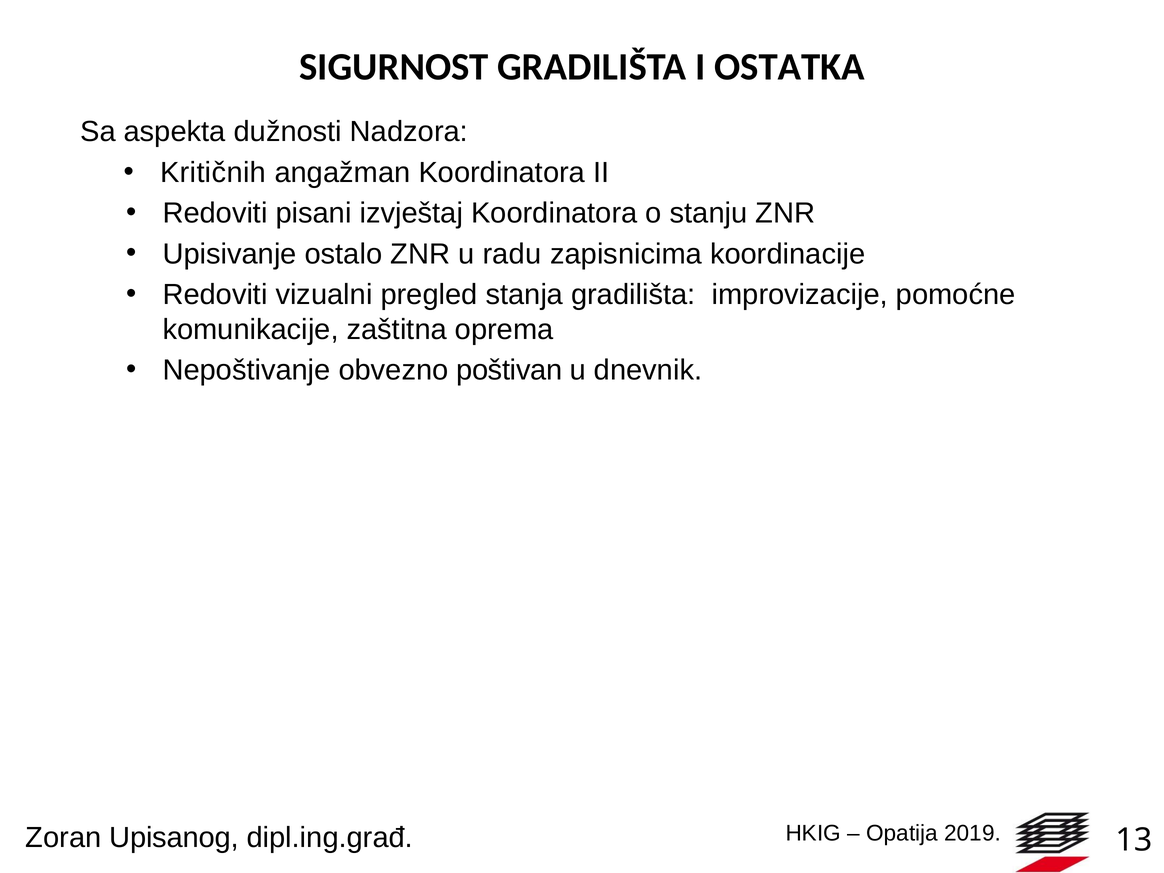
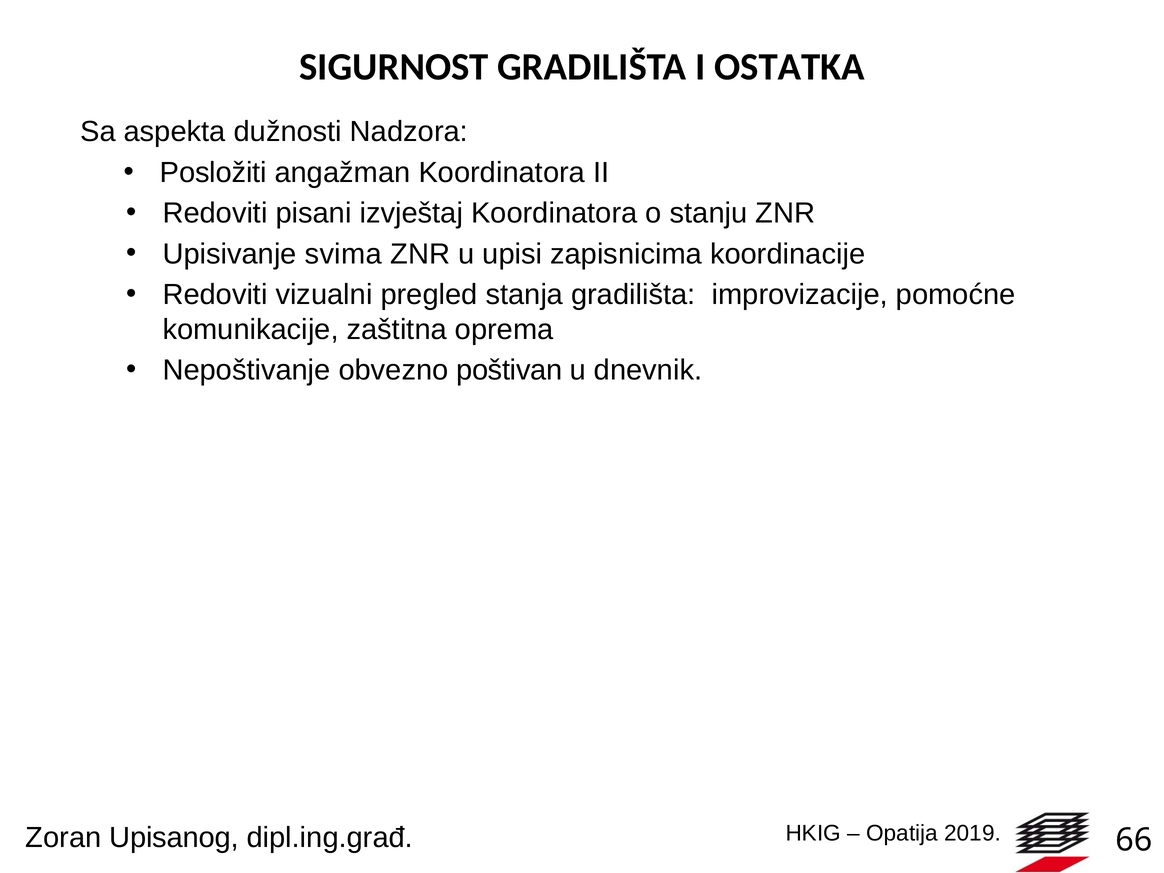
Kritičnih: Kritičnih -> Posložiti
ostalo: ostalo -> svima
radu: radu -> upisi
13: 13 -> 66
